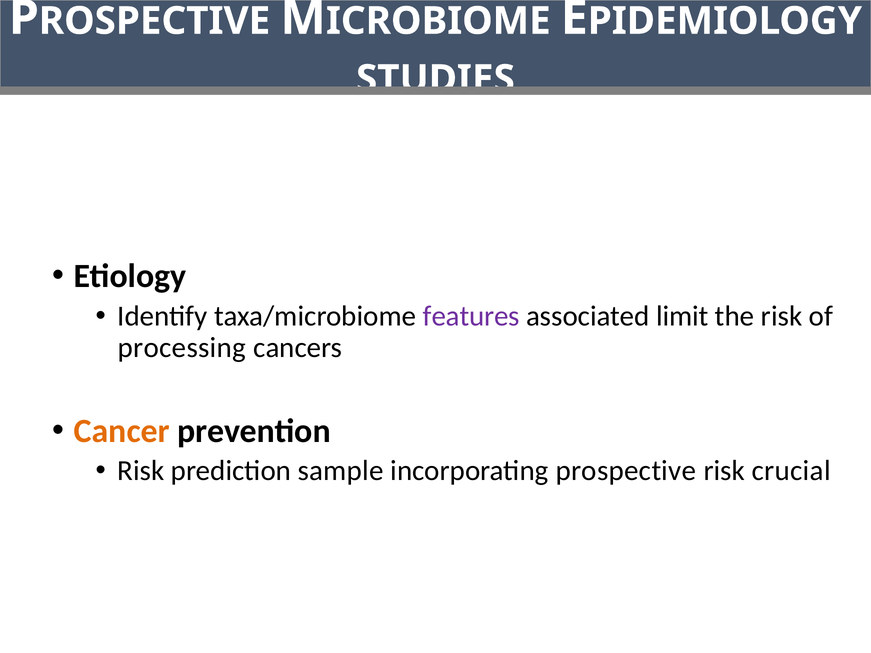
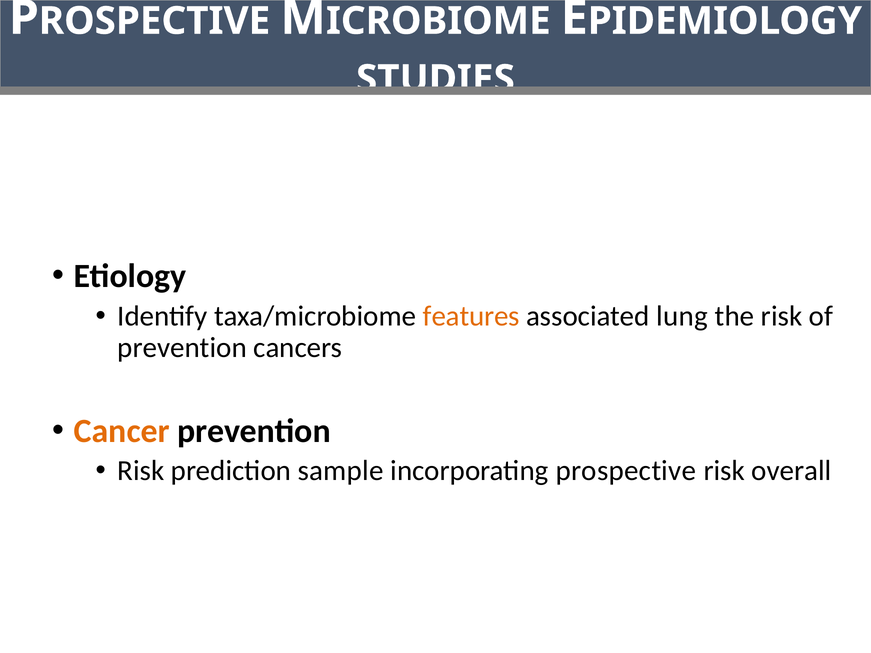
features colour: purple -> orange
limit: limit -> lung
processing at (182, 348): processing -> prevention
crucial: crucial -> overall
